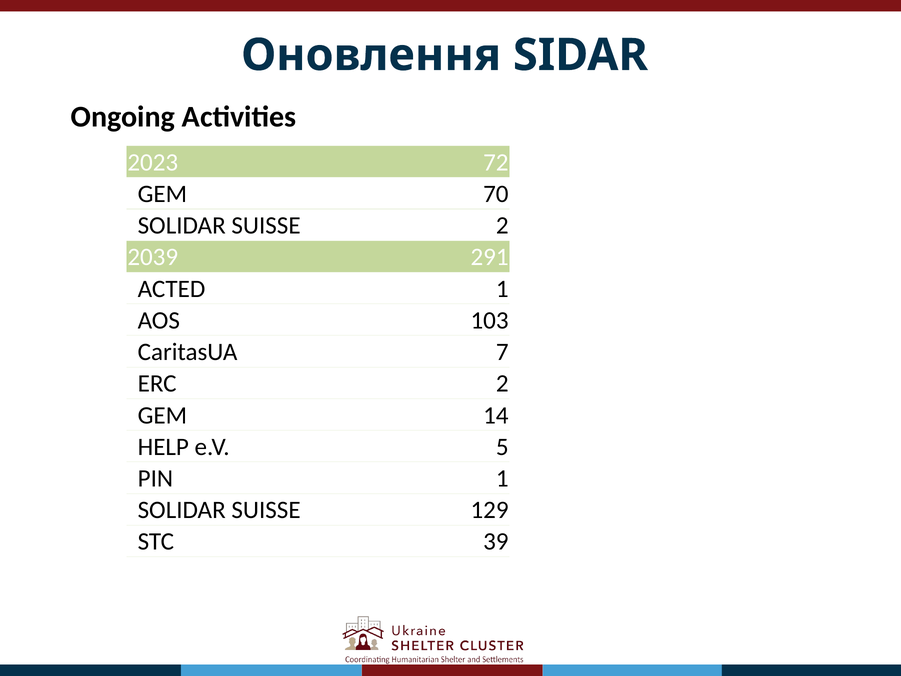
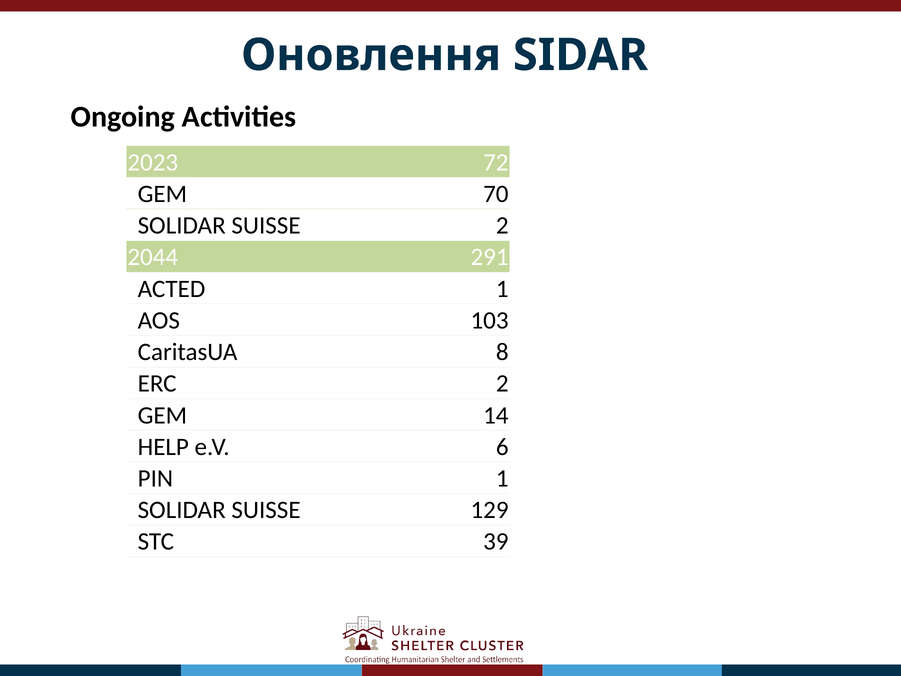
2039: 2039 -> 2044
7: 7 -> 8
5: 5 -> 6
